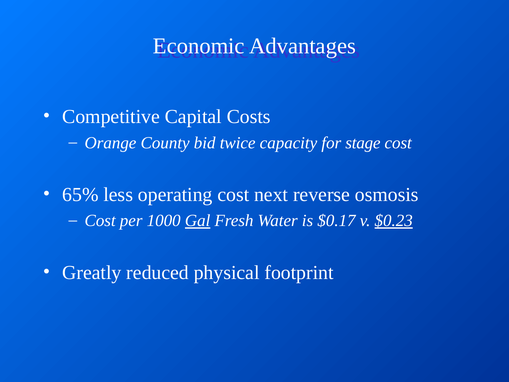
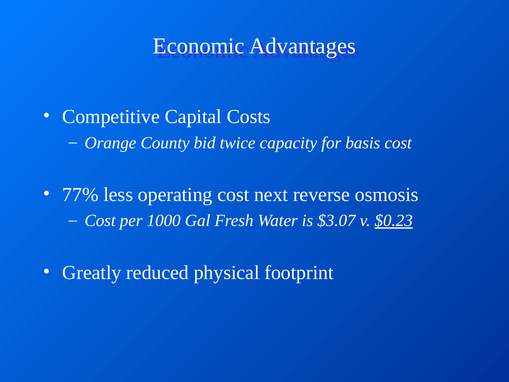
stage: stage -> basis
65%: 65% -> 77%
Gal underline: present -> none
$0.17: $0.17 -> $3.07
